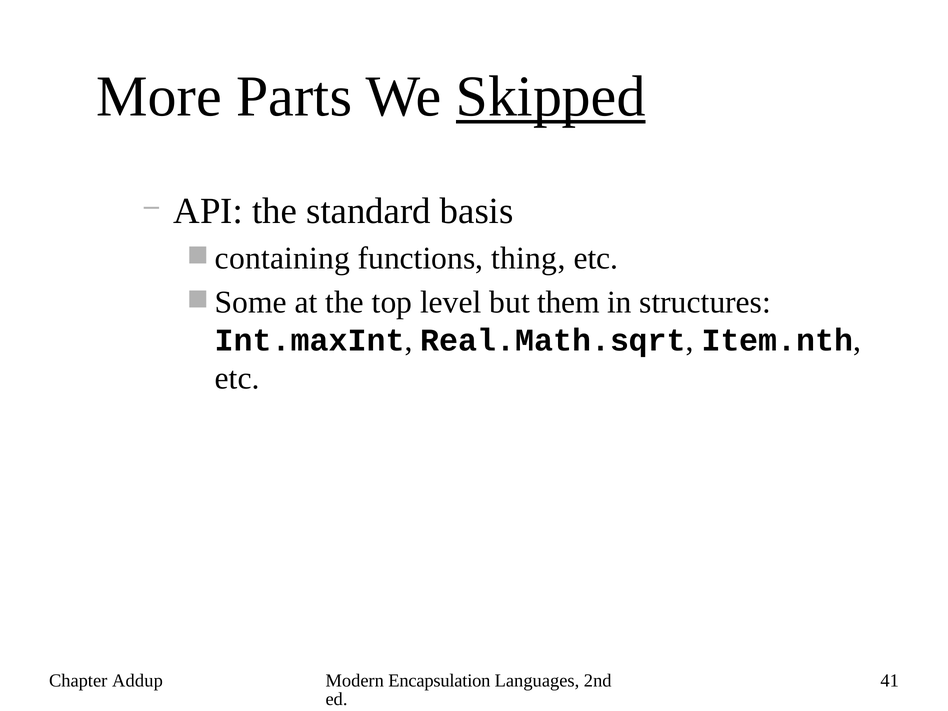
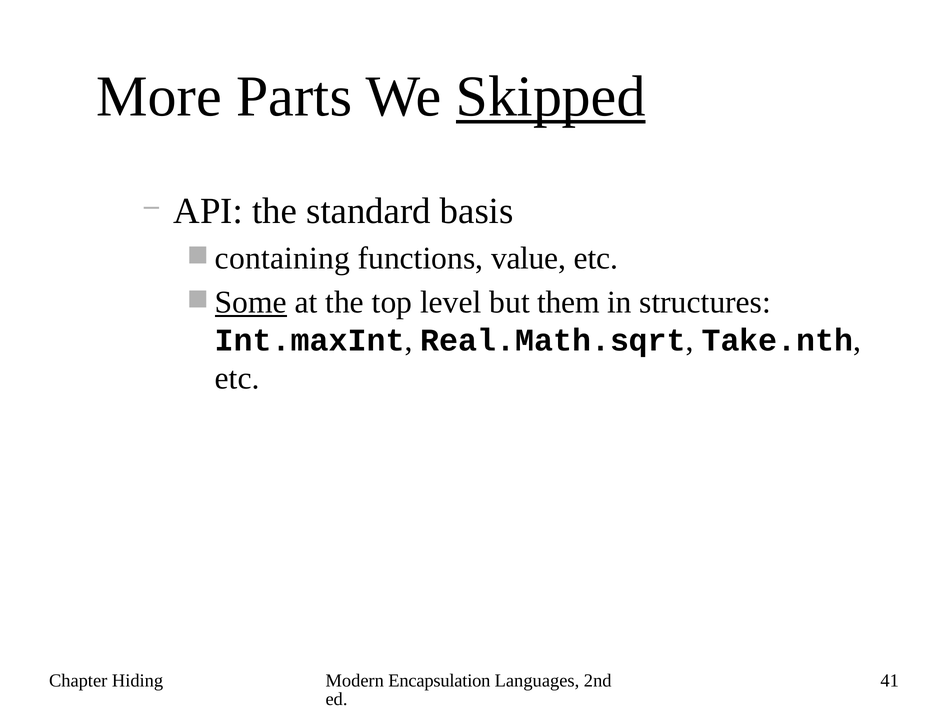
thing: thing -> value
Some underline: none -> present
Item.nth: Item.nth -> Take.nth
Addup: Addup -> Hiding
